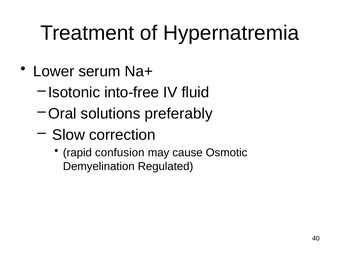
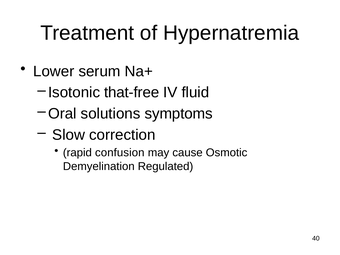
into-free: into-free -> that-free
preferably: preferably -> symptoms
